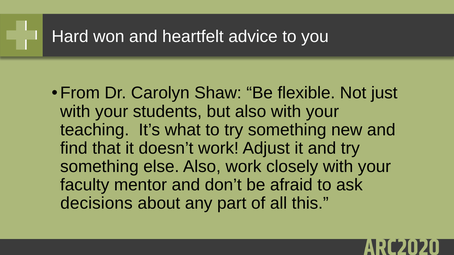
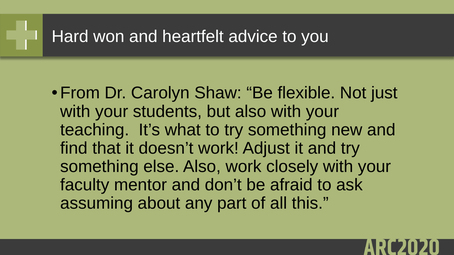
decisions: decisions -> assuming
